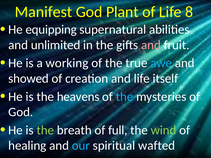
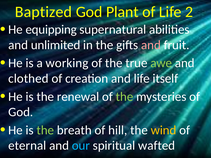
Manifest: Manifest -> Baptized
8: 8 -> 2
awe colour: light blue -> light green
showed: showed -> clothed
heavens: heavens -> renewal
the at (125, 97) colour: light blue -> light green
full: full -> hill
wind colour: light green -> yellow
healing: healing -> eternal
